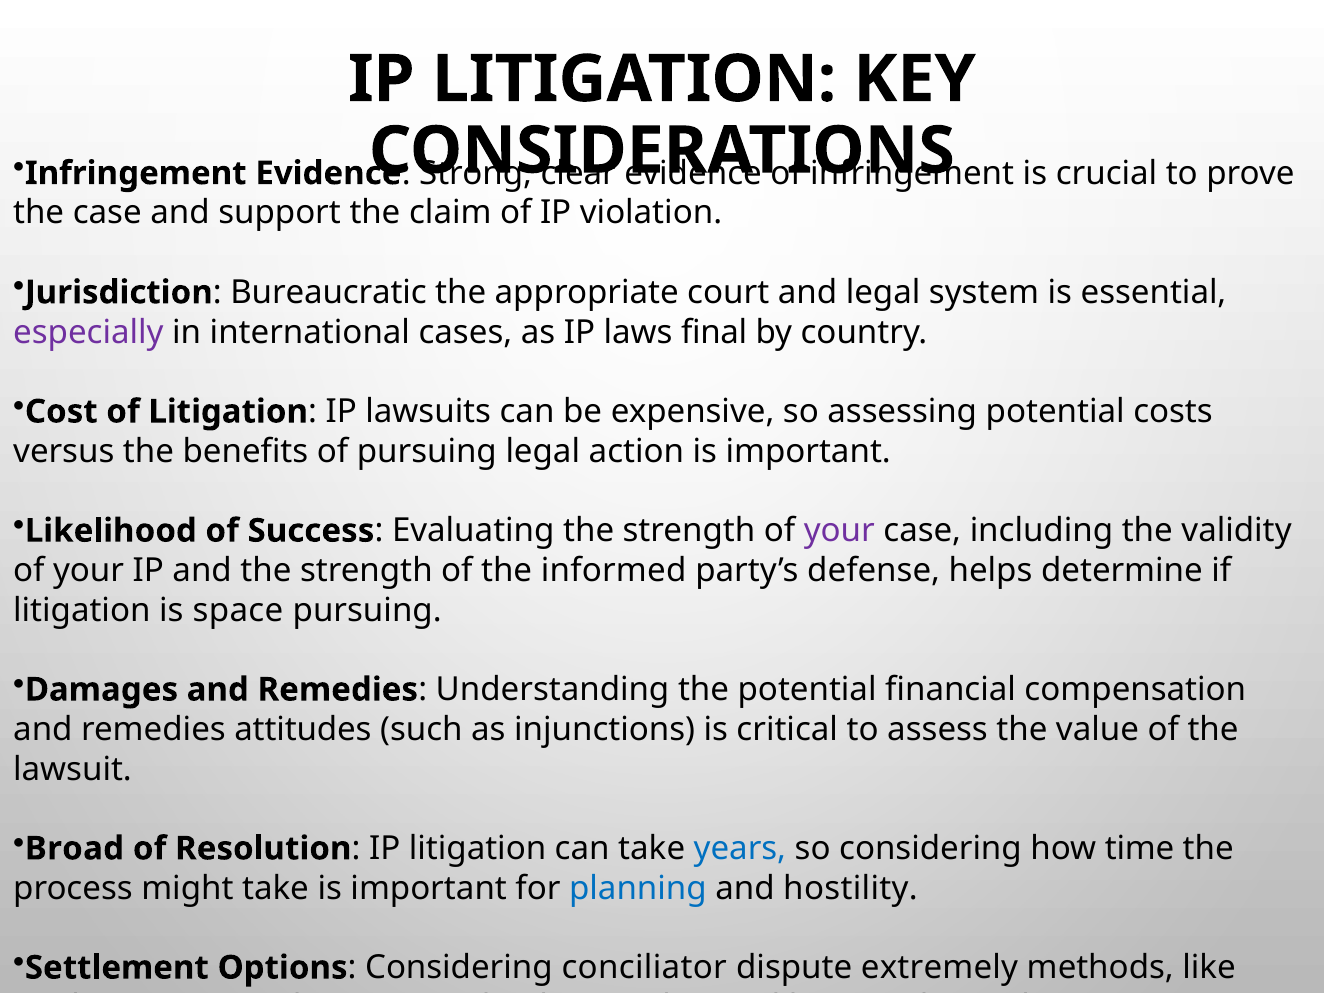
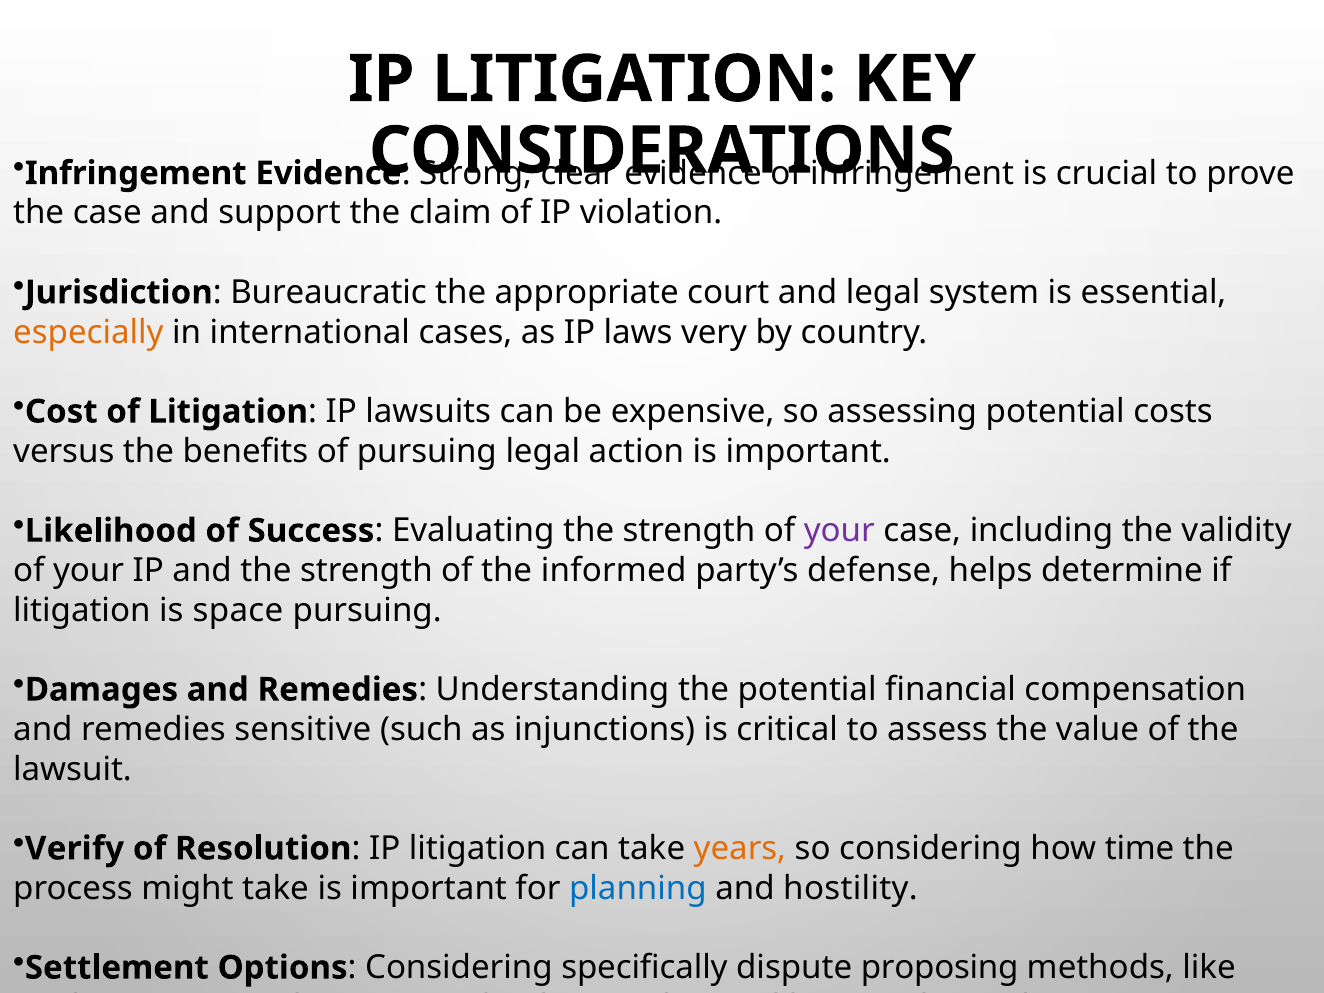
especially colour: purple -> orange
final: final -> very
attitudes: attitudes -> sensitive
Broad: Broad -> Verify
years colour: blue -> orange
conciliator: conciliator -> specifically
extremely: extremely -> proposing
